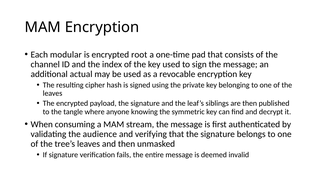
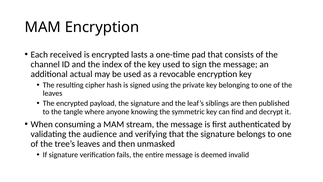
modular: modular -> received
root: root -> lasts
